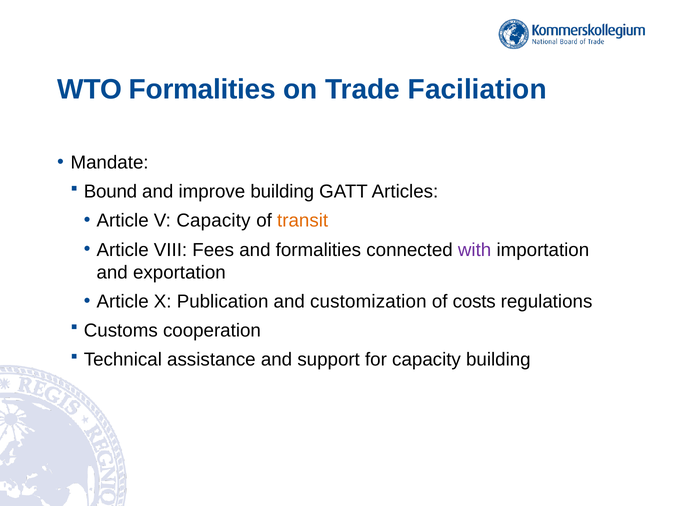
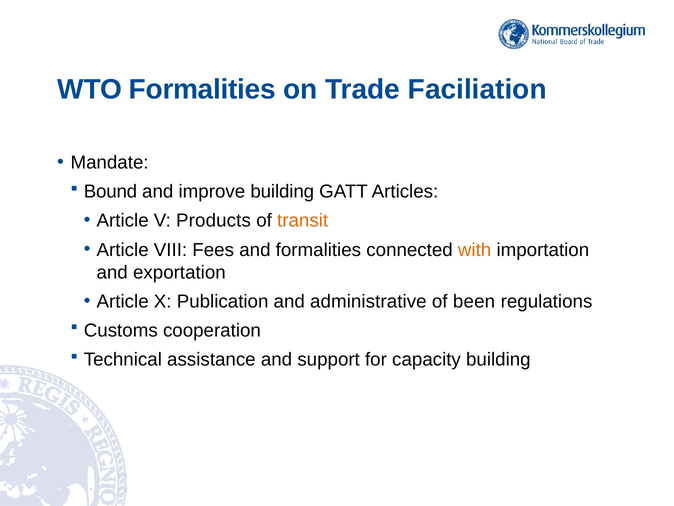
V Capacity: Capacity -> Products
with colour: purple -> orange
customization: customization -> administrative
costs: costs -> been
